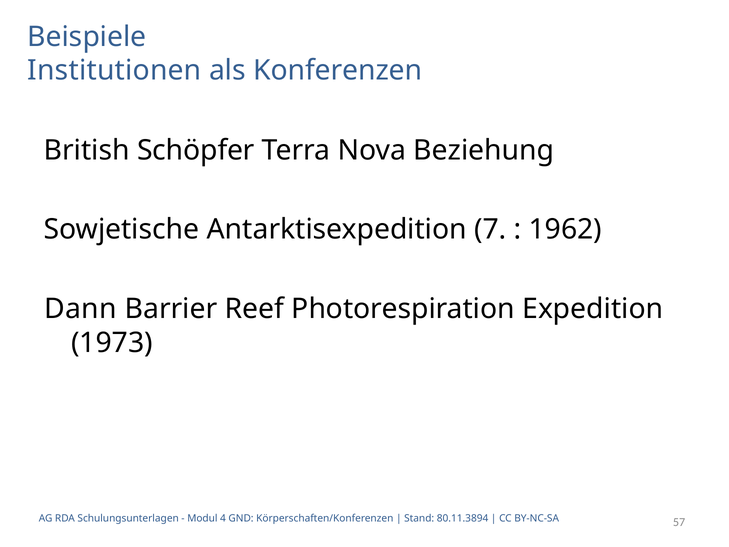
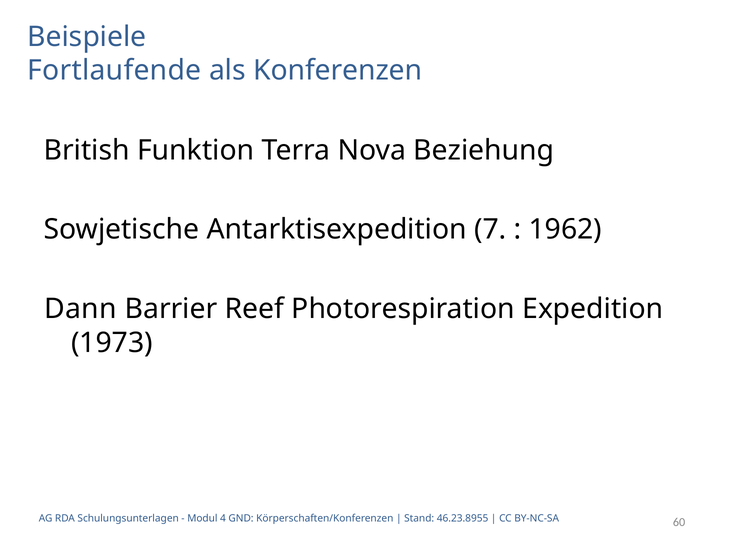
Institutionen: Institutionen -> Fortlaufende
Schöpfer: Schöpfer -> Funktion
80.11.3894: 80.11.3894 -> 46.23.8955
57: 57 -> 60
